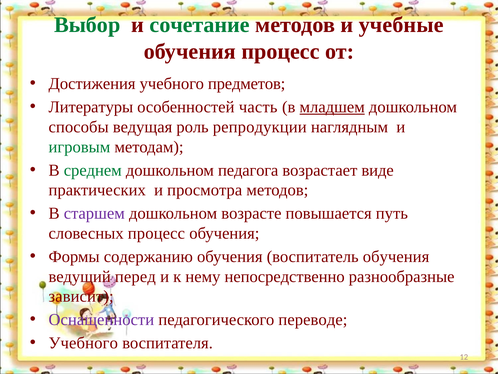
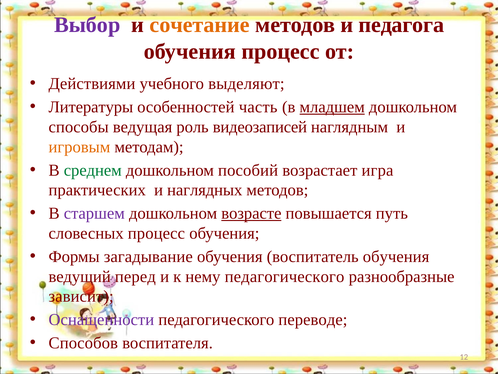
Выбор colour: green -> purple
сочетание colour: green -> orange
учебные: учебные -> педагога
Достижения: Достижения -> Действиями
предметов: предметов -> выделяют
репродукции: репродукции -> видеозаписей
игровым colour: green -> orange
педагога: педагога -> пособий
виде: виде -> игра
просмотра: просмотра -> наглядных
возрасте underline: none -> present
содержанию: содержанию -> загадывание
нему непосредственно: непосредственно -> педагогического
Учебного at (83, 343): Учебного -> Способов
